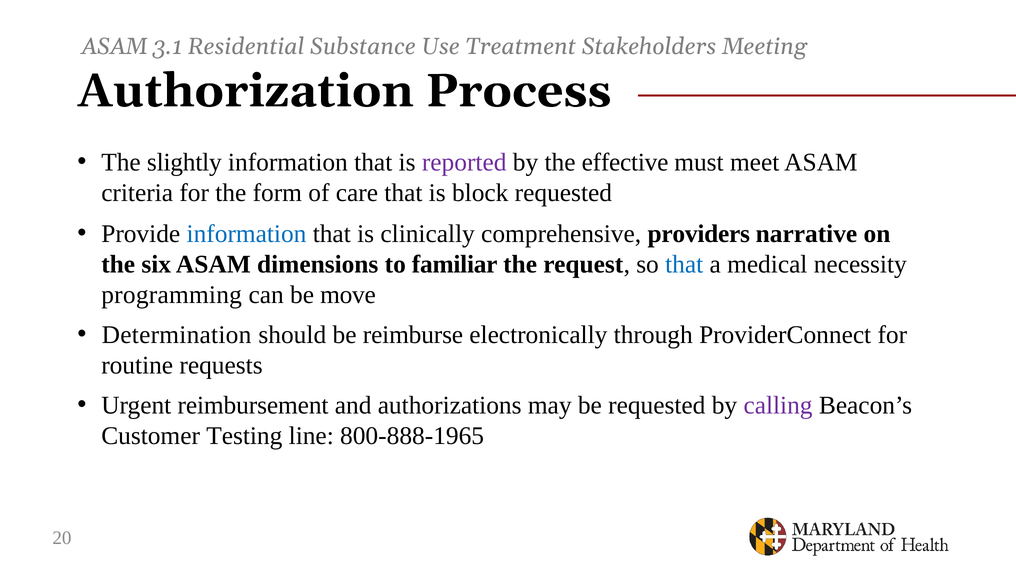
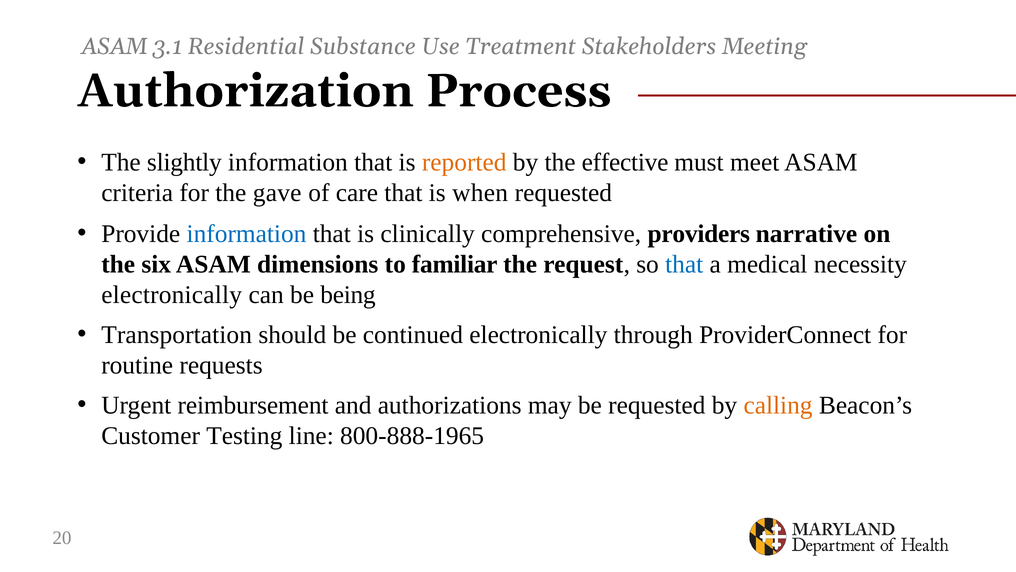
reported colour: purple -> orange
form: form -> gave
block: block -> when
programming at (172, 295): programming -> electronically
move: move -> being
Determination: Determination -> Transportation
reimburse: reimburse -> continued
calling colour: purple -> orange
